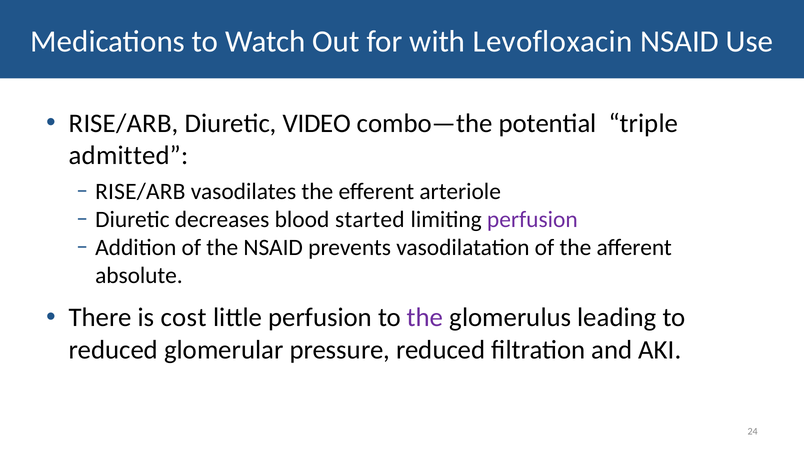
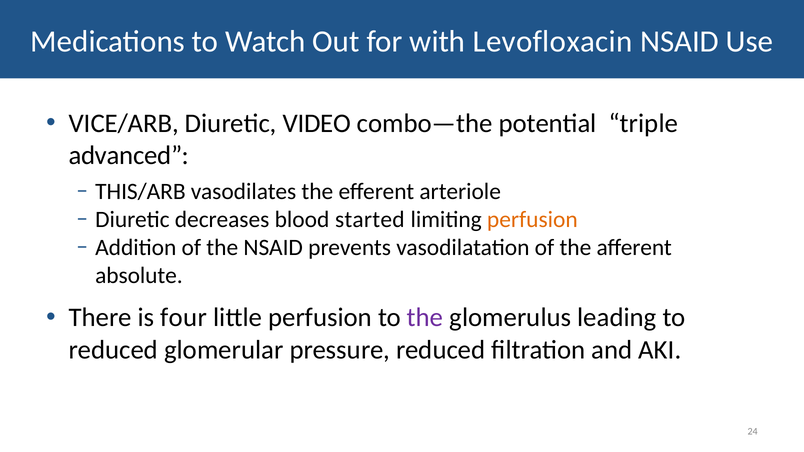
RISE/ARB at (124, 124): RISE/ARB -> VICE/ARB
admitted: admitted -> advanced
RISE/ARB at (140, 191): RISE/ARB -> THIS/ARB
perfusion at (532, 220) colour: purple -> orange
cost: cost -> four
